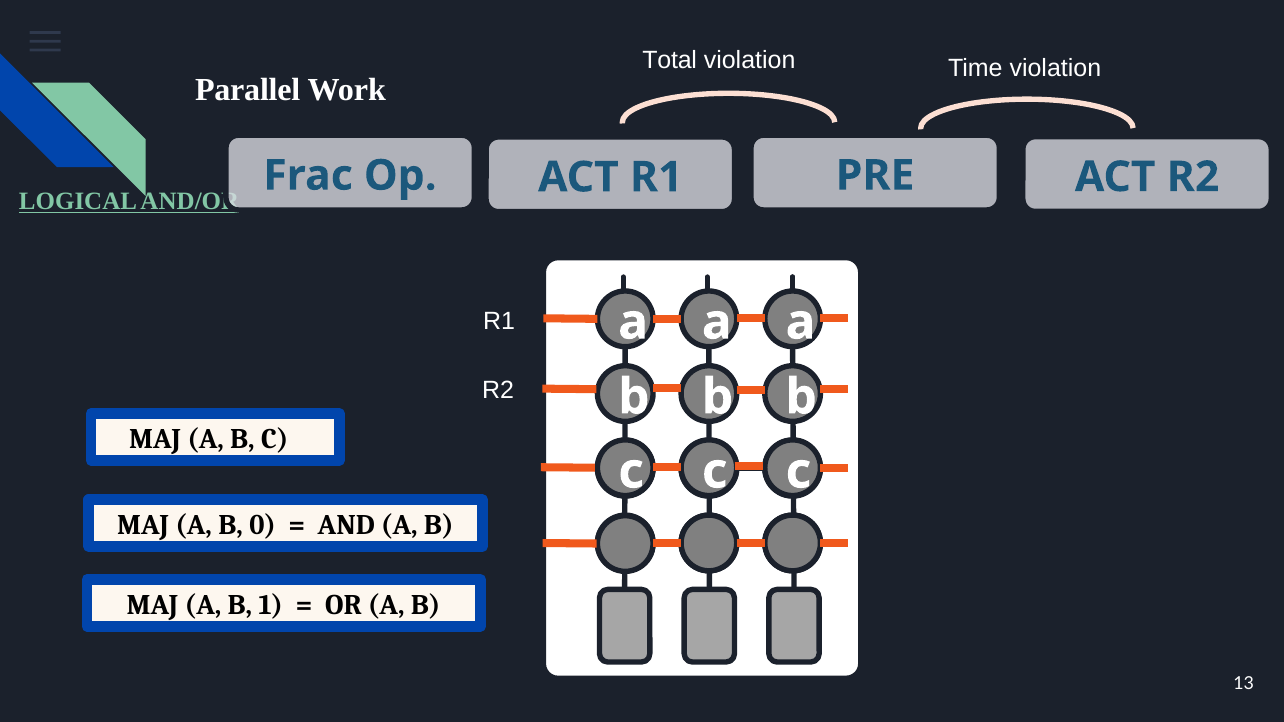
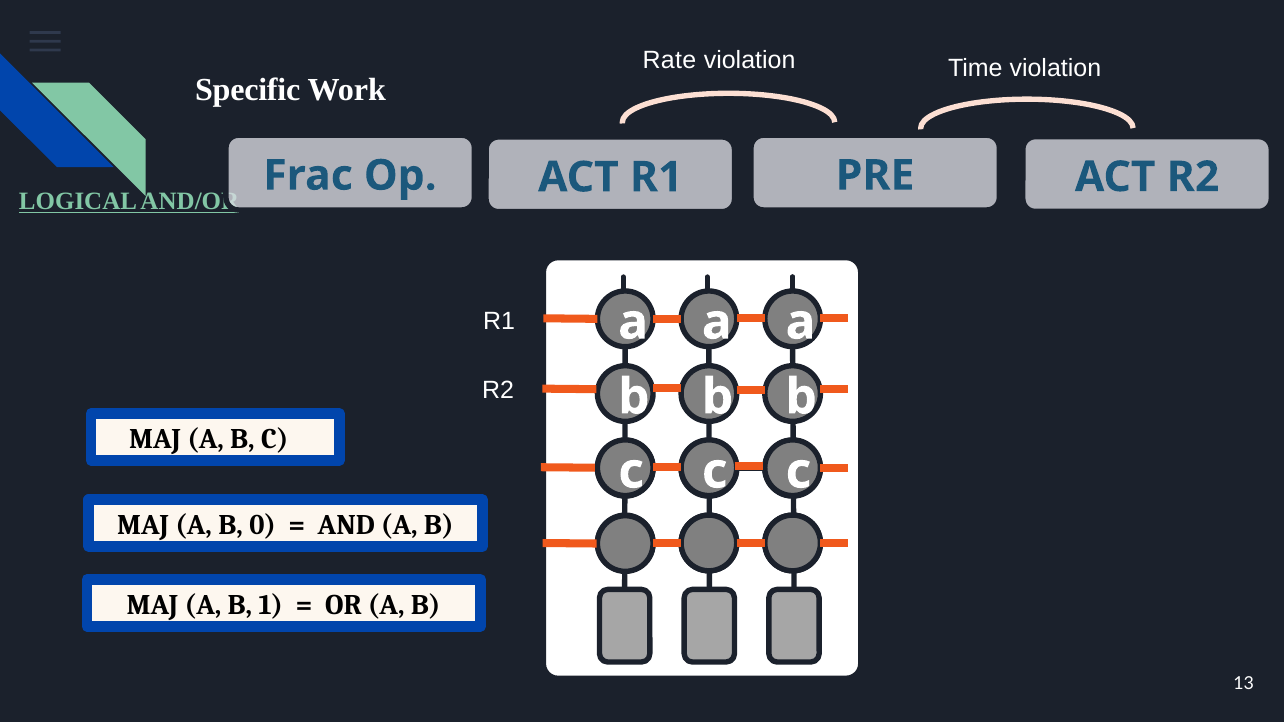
Total: Total -> Rate
Parallel: Parallel -> Specific
